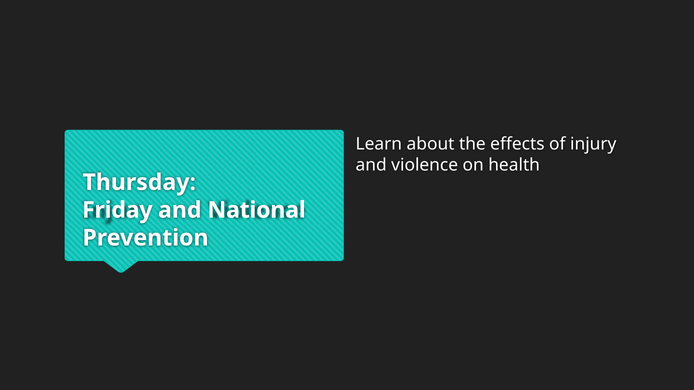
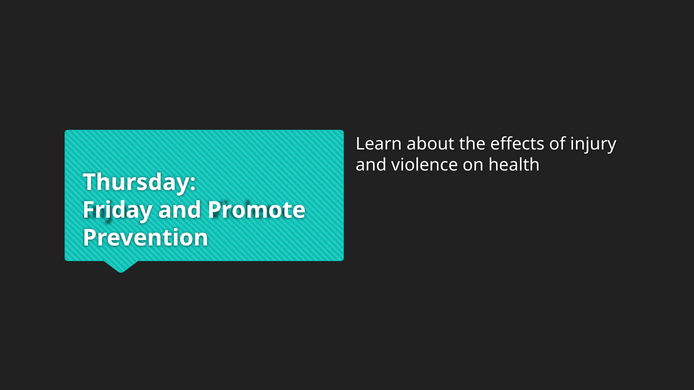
National: National -> Promote
